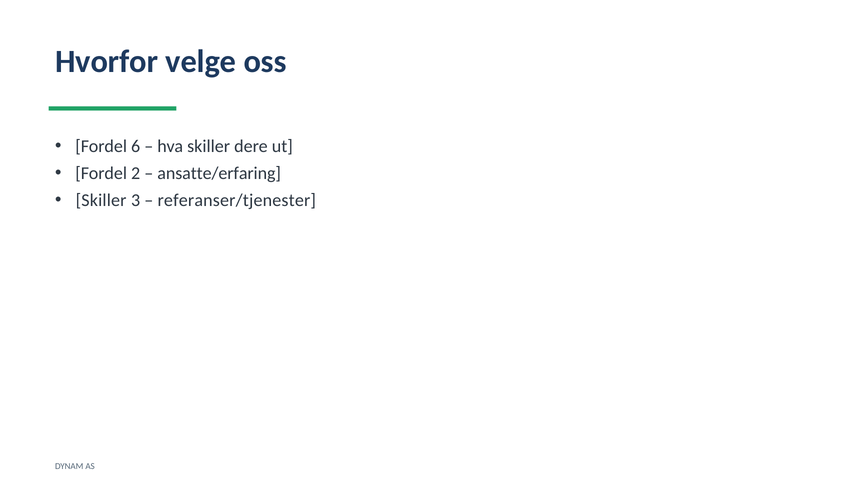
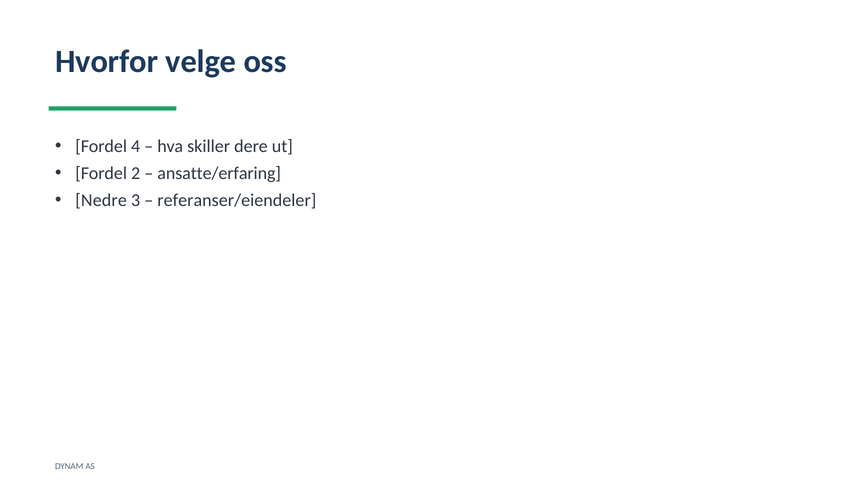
6: 6 -> 4
Skiller at (101, 201): Skiller -> Nedre
referanser/tjenester: referanser/tjenester -> referanser/eiendeler
